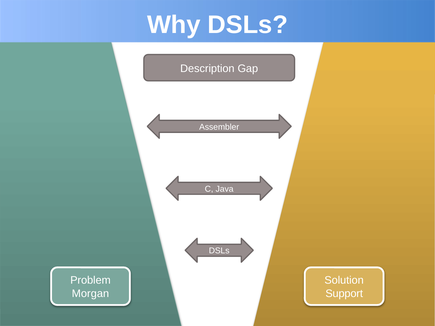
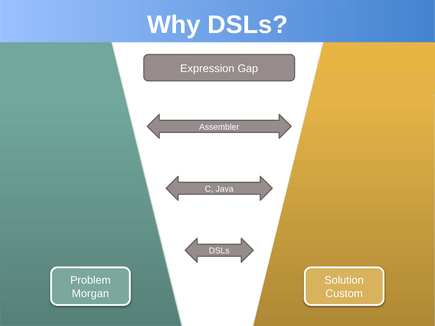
Description: Description -> Expression
Support: Support -> Custom
